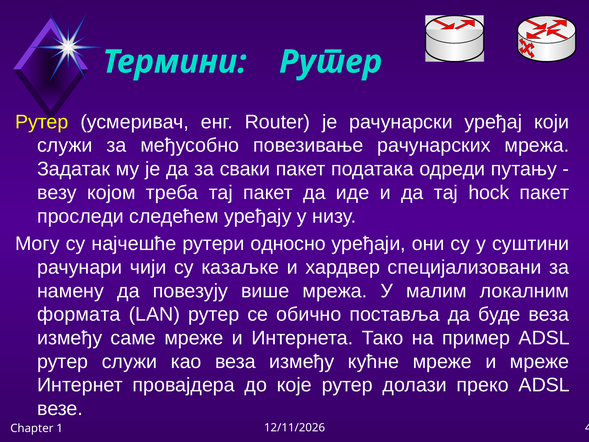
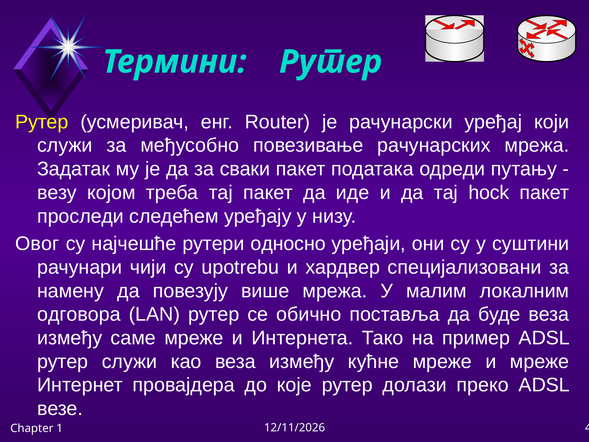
Могу: Могу -> Овог
казаљке: казаљке -> upotrebu
формата: формата -> одговора
